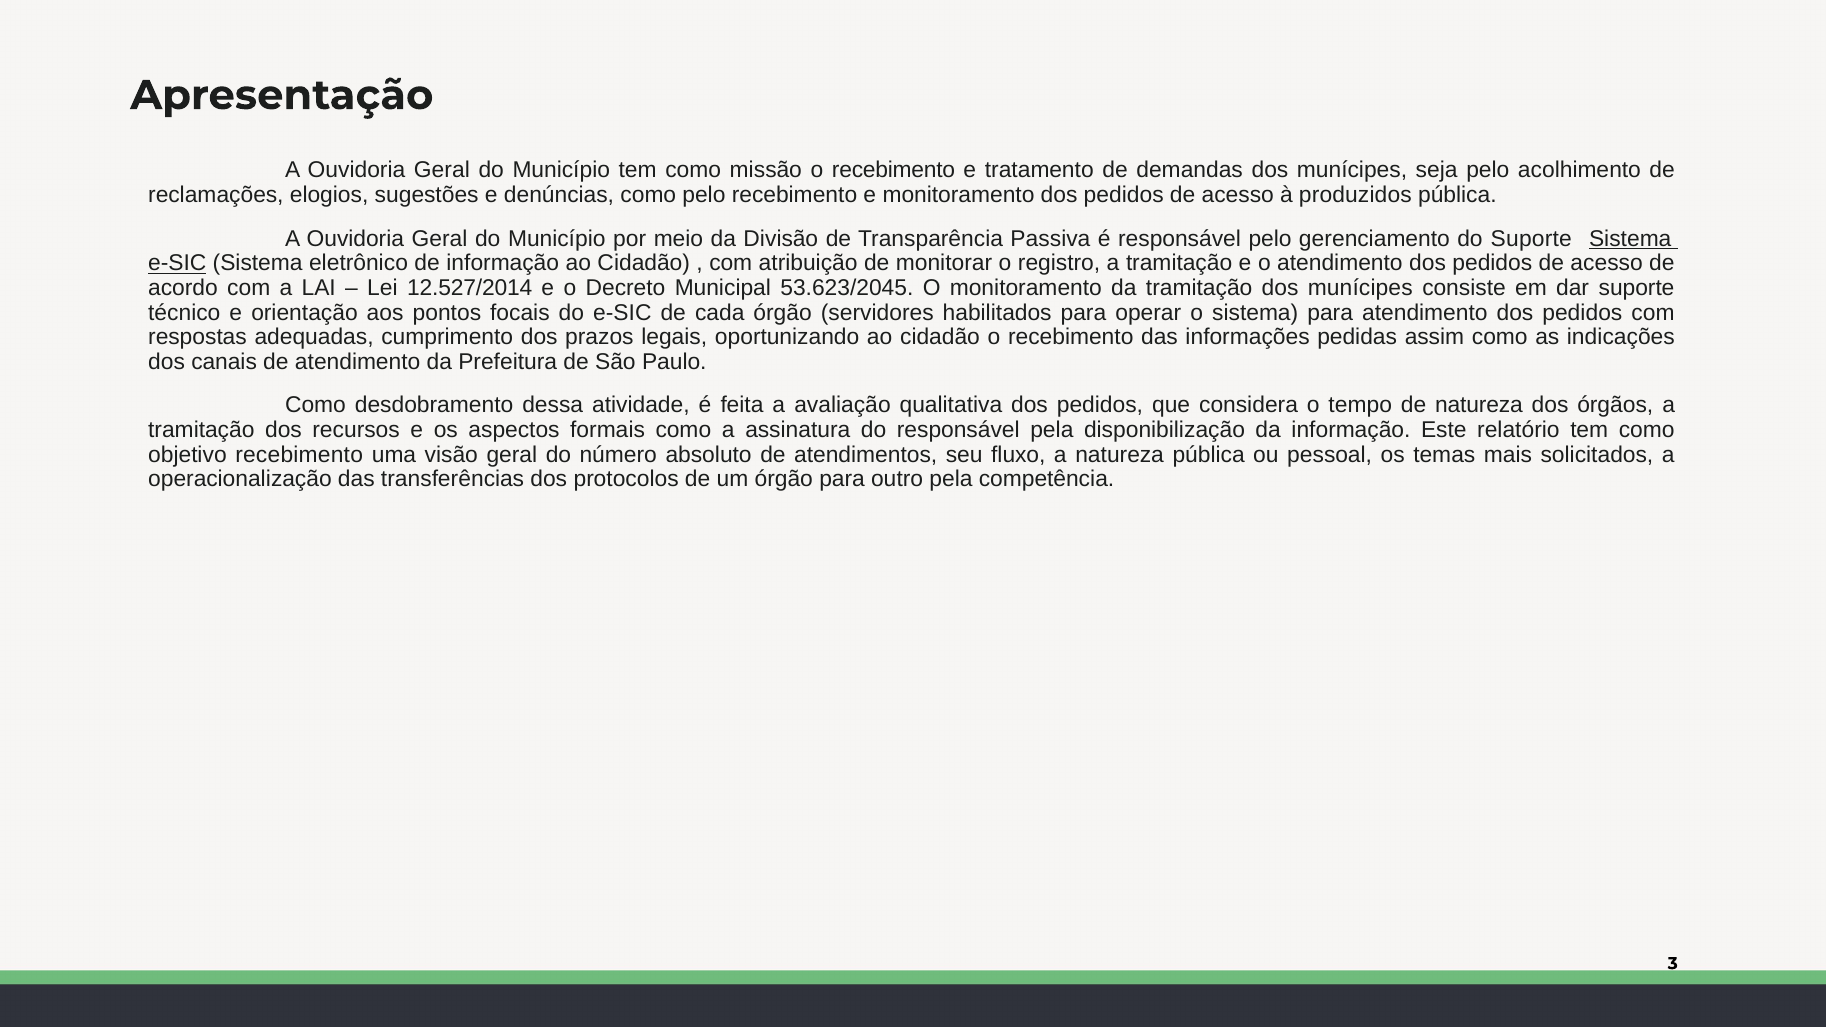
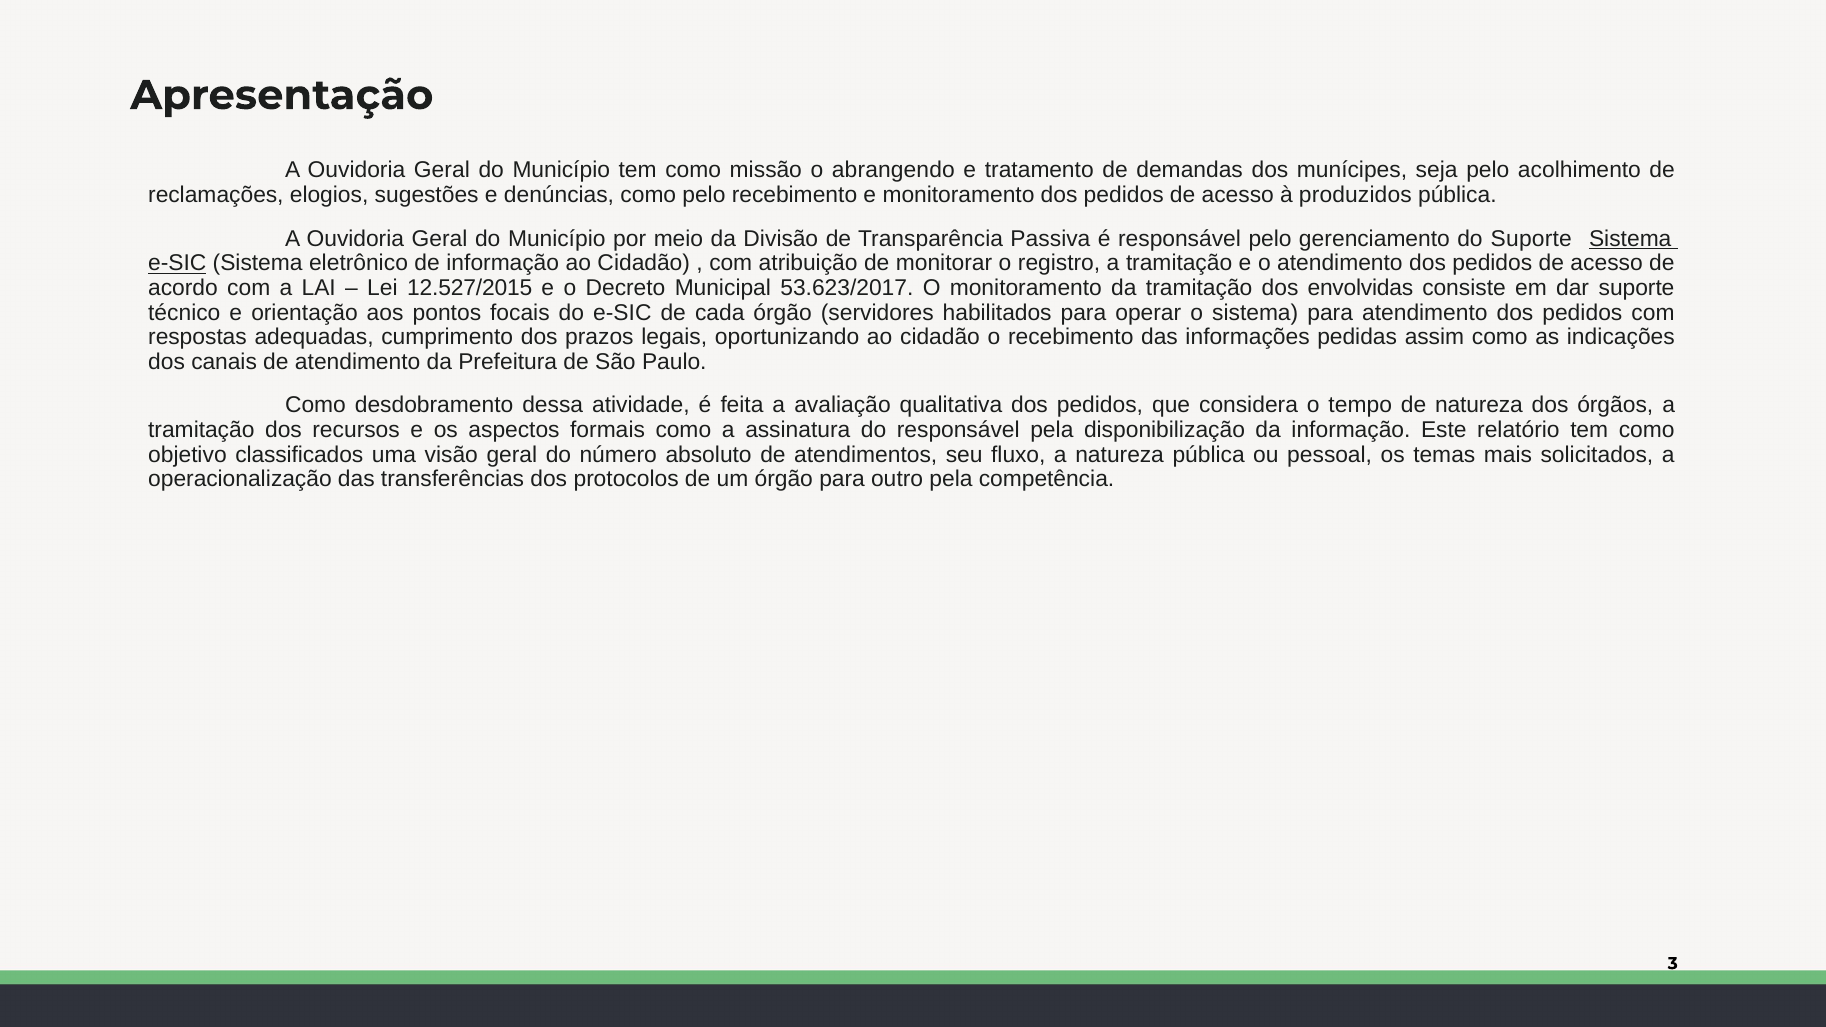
missão o recebimento: recebimento -> abrangendo
12.527/2014: 12.527/2014 -> 12.527/2015
53.623/2045: 53.623/2045 -> 53.623/2017
tramitação dos munícipes: munícipes -> envolvidas
objetivo recebimento: recebimento -> classificados
